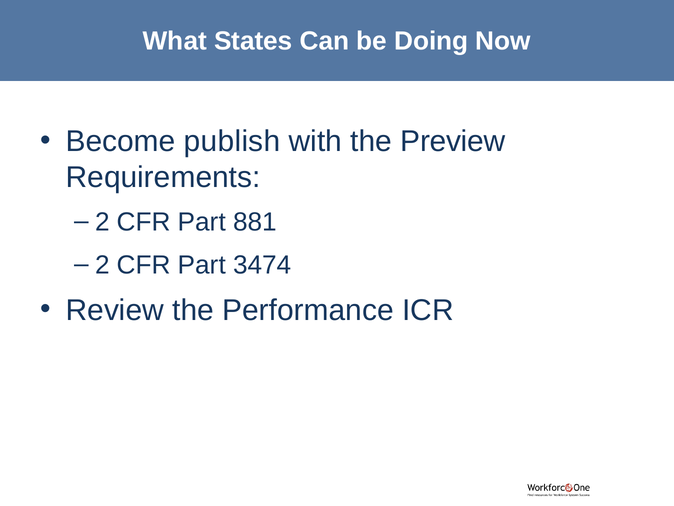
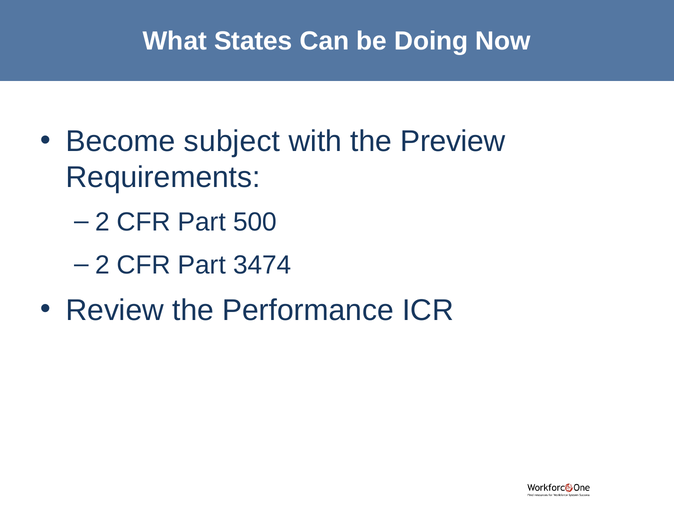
publish: publish -> subject
881: 881 -> 500
